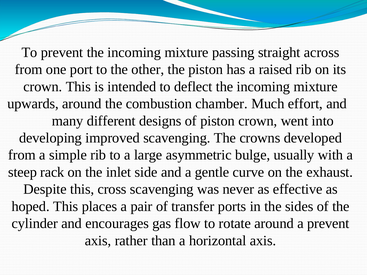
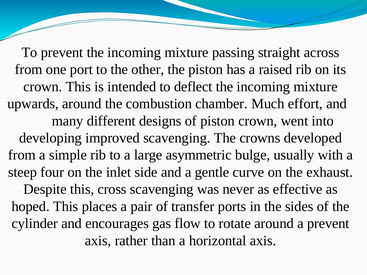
rack: rack -> four
